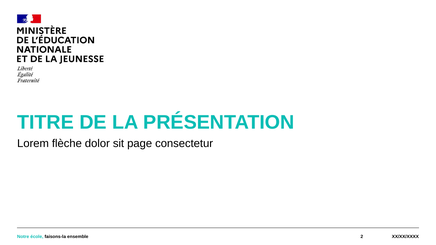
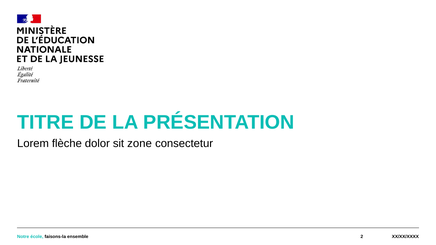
page: page -> zone
